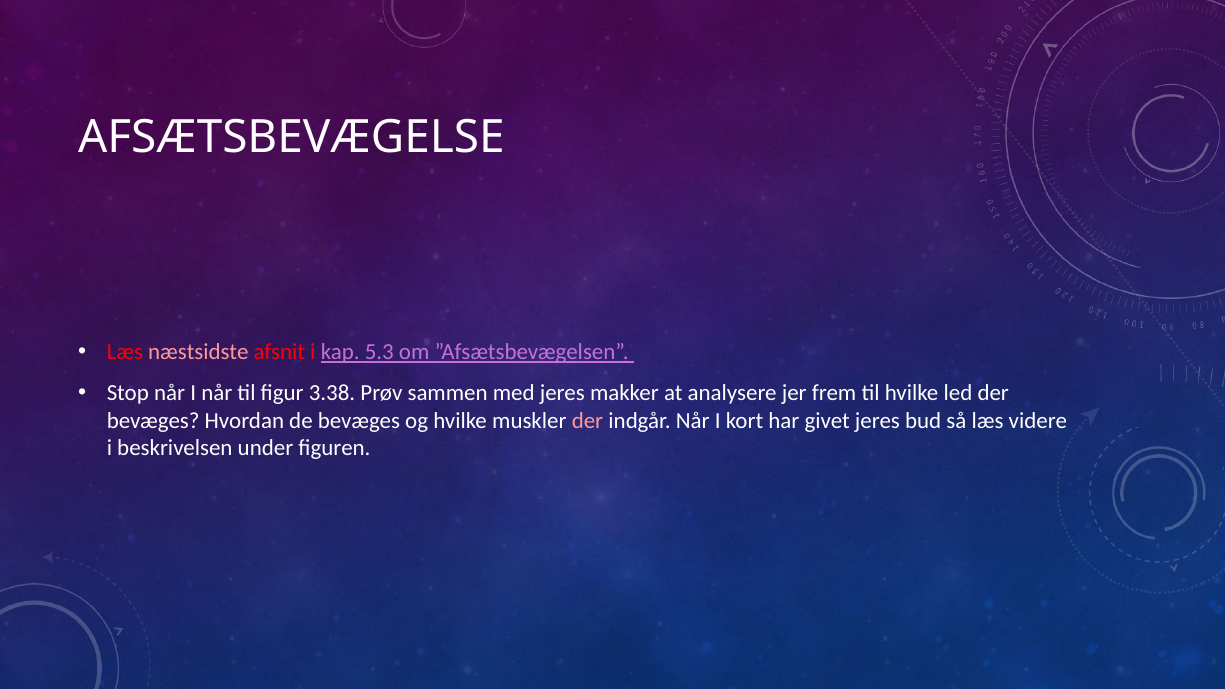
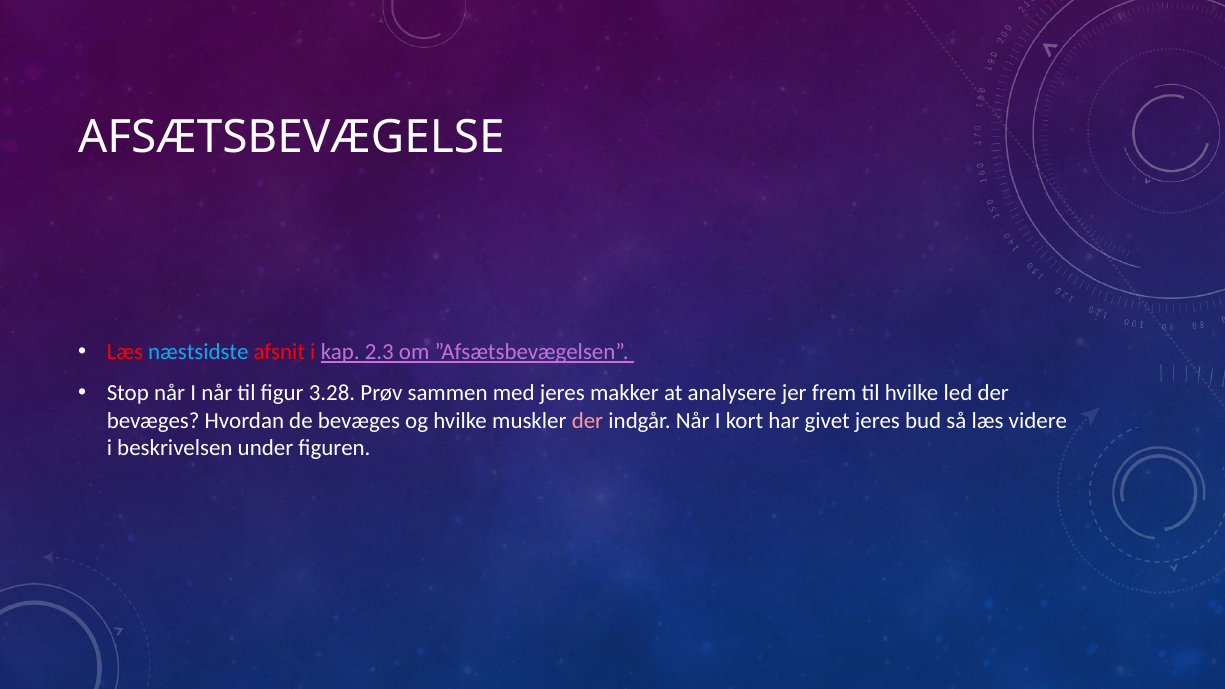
næstsidste colour: pink -> light blue
5.3: 5.3 -> 2.3
3.38: 3.38 -> 3.28
